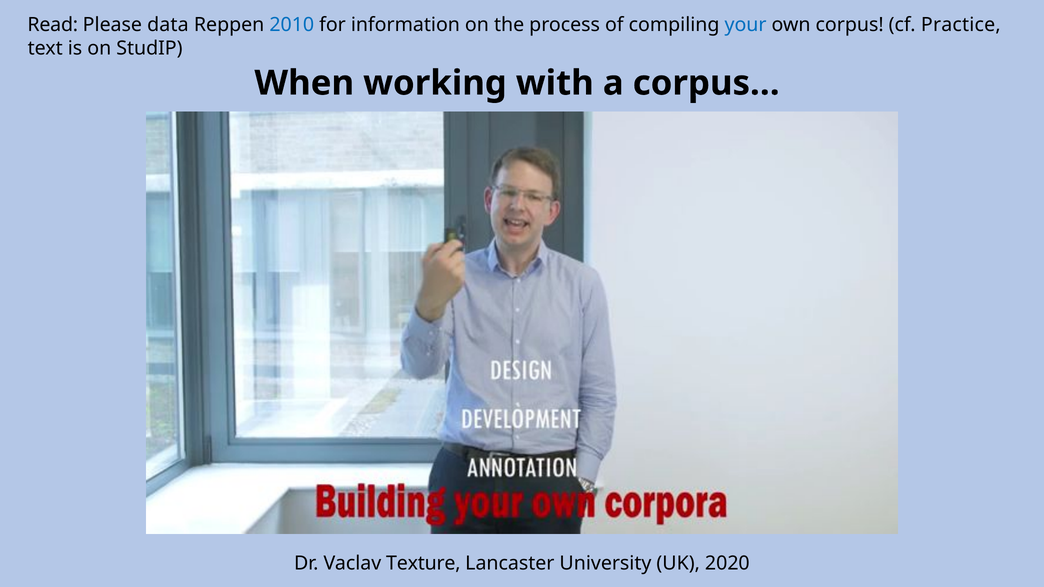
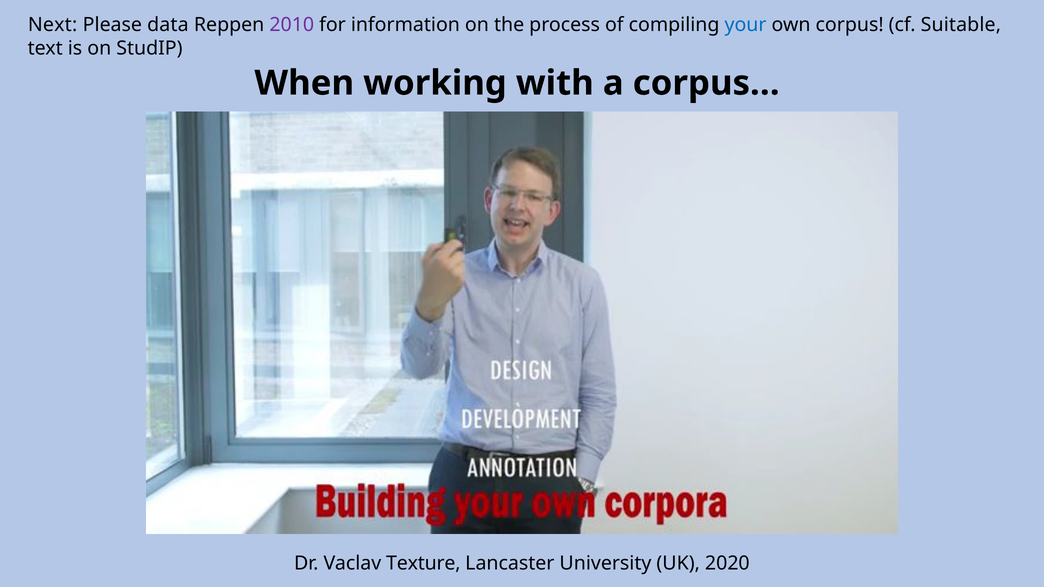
Read: Read -> Next
2010 colour: blue -> purple
Practice: Practice -> Suitable
